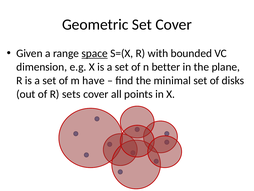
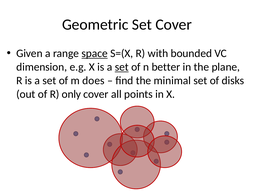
set at (122, 67) underline: none -> present
have: have -> does
sets: sets -> only
